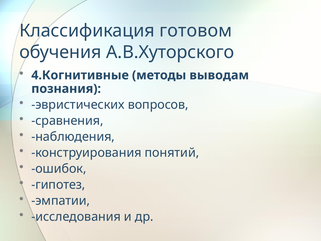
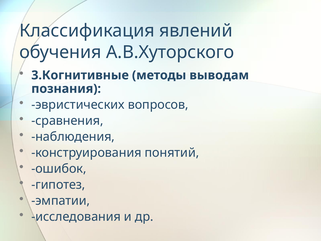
готовом: готовом -> явлений
4.Когнитивные: 4.Когнитивные -> 3.Когнитивные
